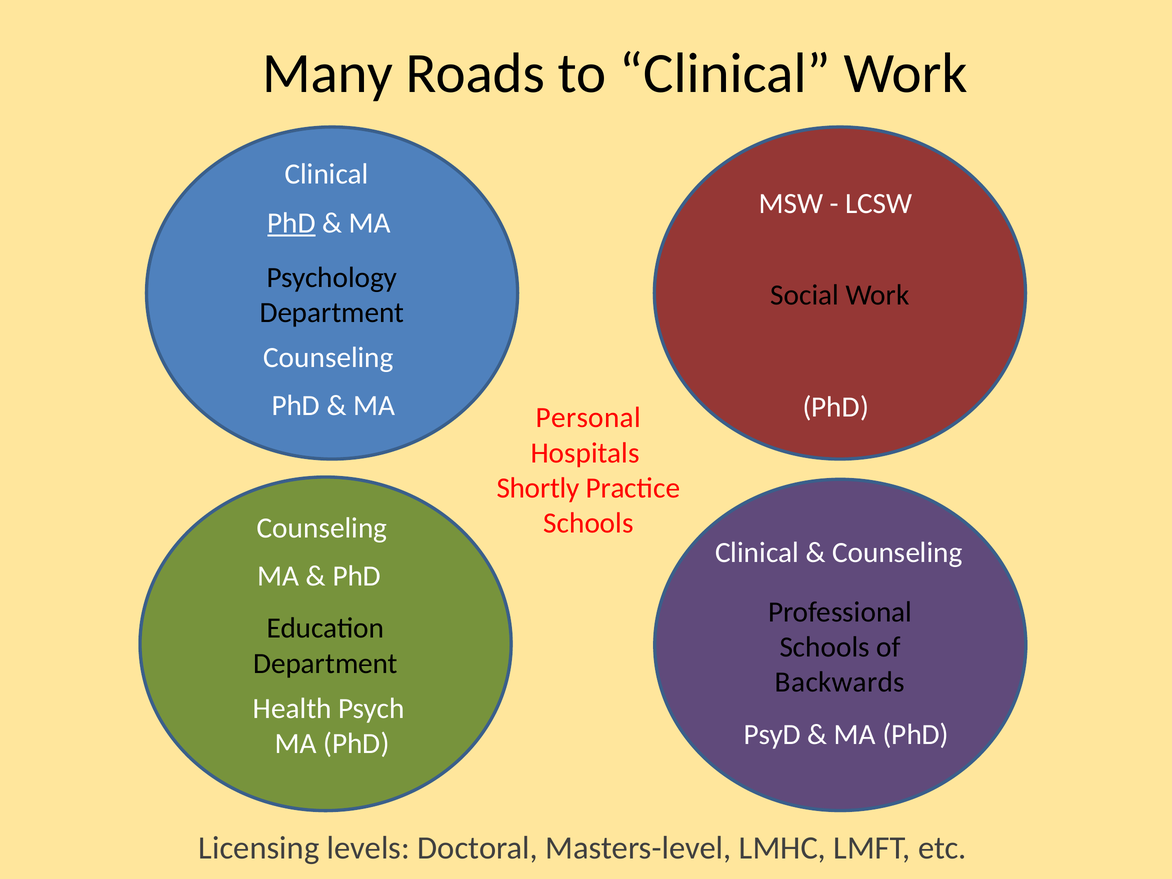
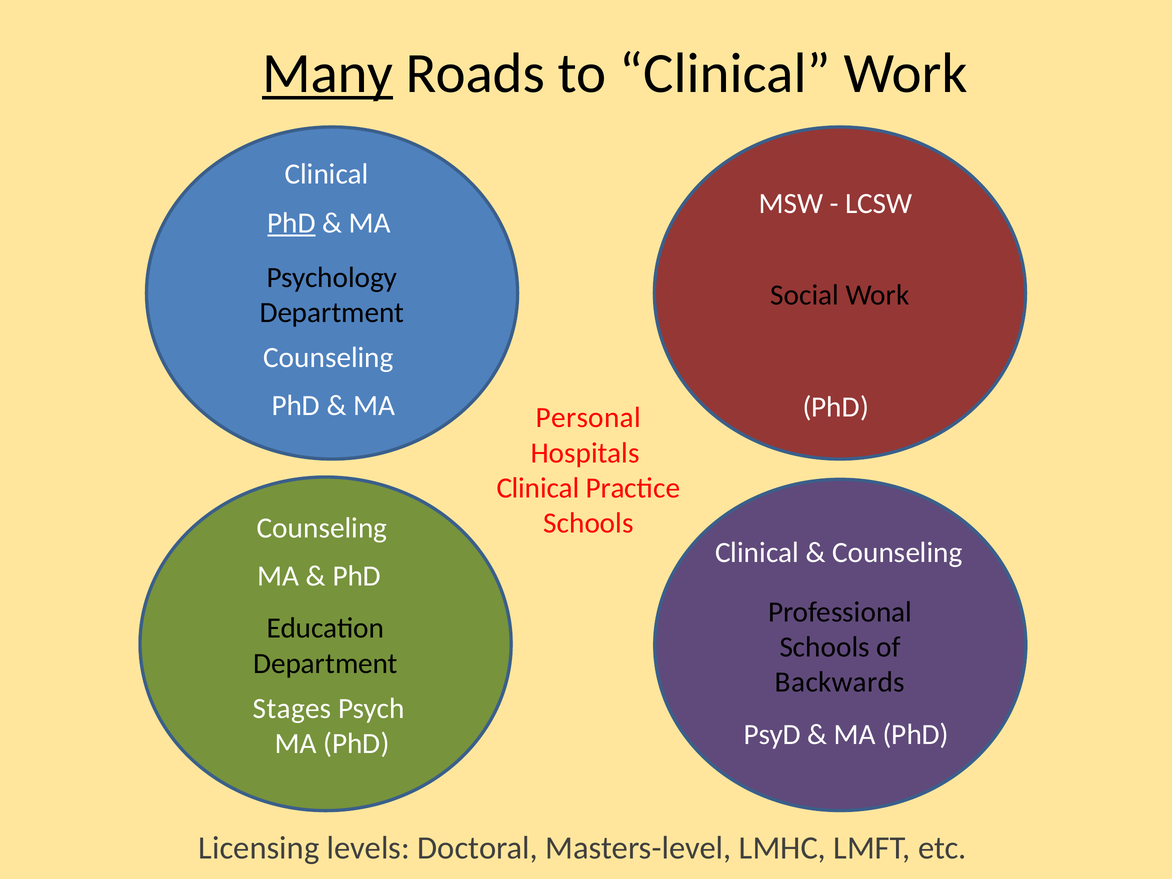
Many underline: none -> present
Shortly at (538, 488): Shortly -> Clinical
Health: Health -> Stages
